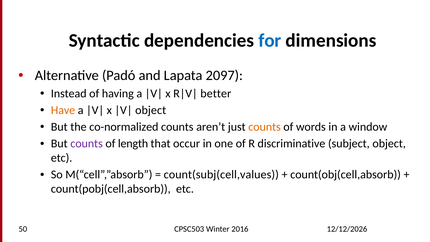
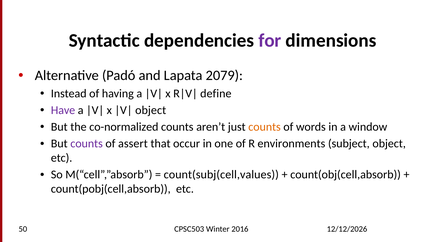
for colour: blue -> purple
2097: 2097 -> 2079
better: better -> define
Have colour: orange -> purple
length: length -> assert
discriminative: discriminative -> environments
